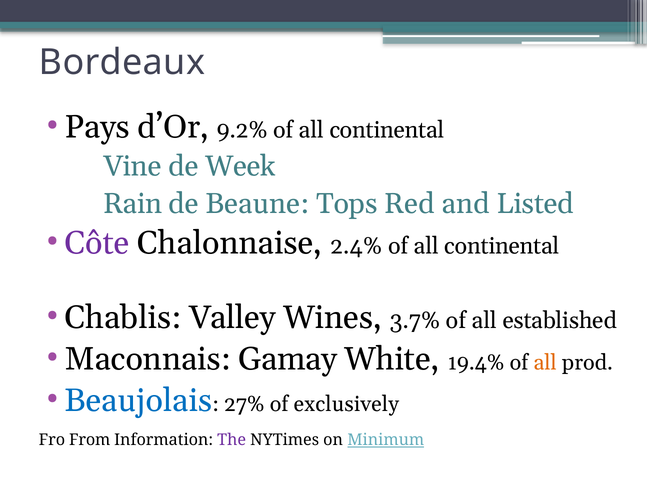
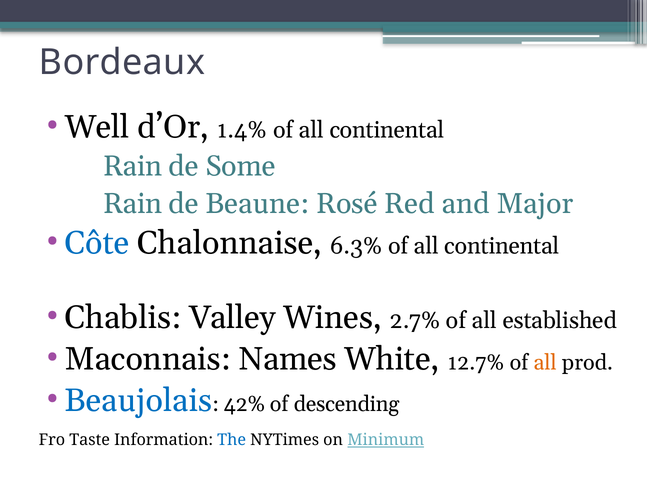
Pays: Pays -> Well
9.2%: 9.2% -> 1.4%
Vine at (133, 166): Vine -> Rain
Week: Week -> Some
Tops: Tops -> Rosé
Listed: Listed -> Major
Côte colour: purple -> blue
2.4%: 2.4% -> 6.3%
3.7%: 3.7% -> 2.7%
Gamay: Gamay -> Names
19.4%: 19.4% -> 12.7%
27%: 27% -> 42%
exclusively: exclusively -> descending
From: From -> Taste
The colour: purple -> blue
